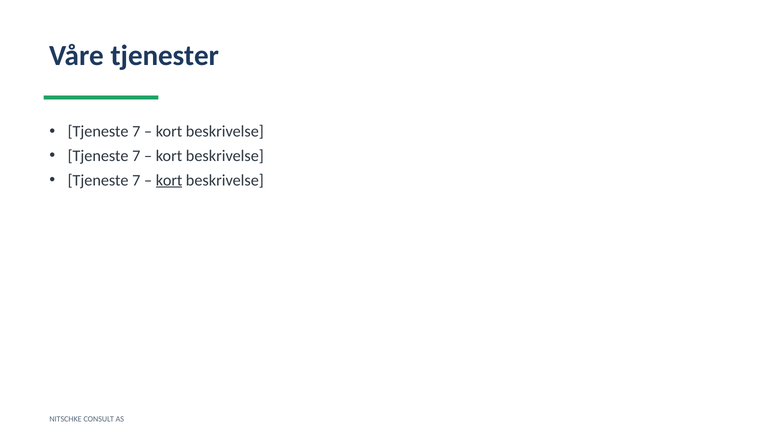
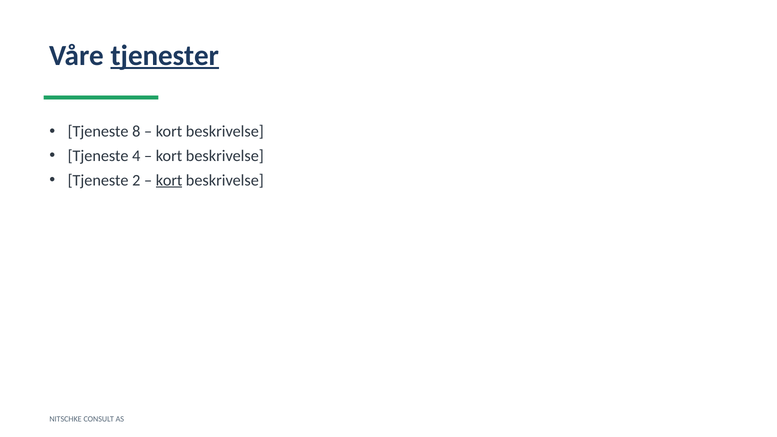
tjenester underline: none -> present
7 at (136, 132): 7 -> 8
7 at (136, 156): 7 -> 4
7 at (136, 180): 7 -> 2
